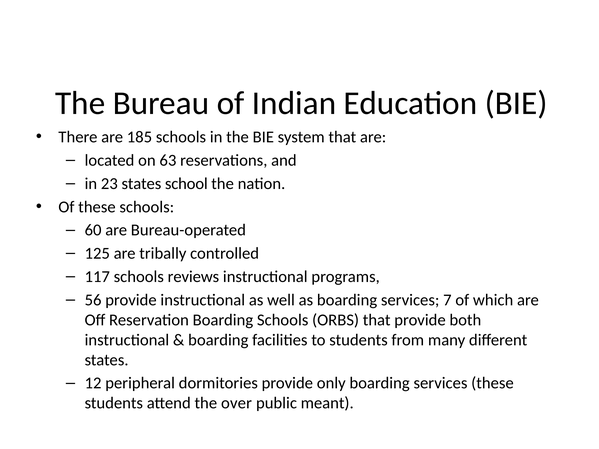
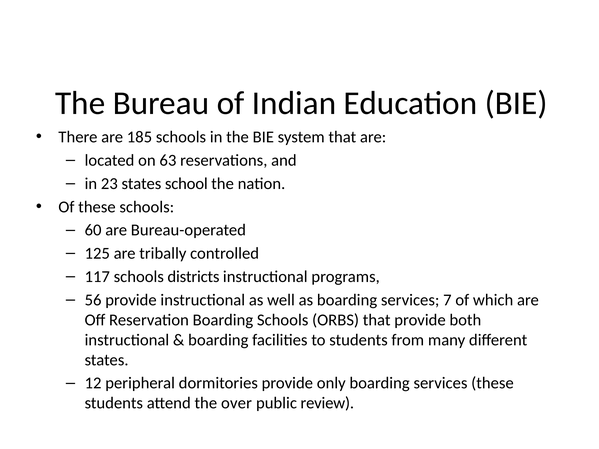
reviews: reviews -> districts
meant: meant -> review
